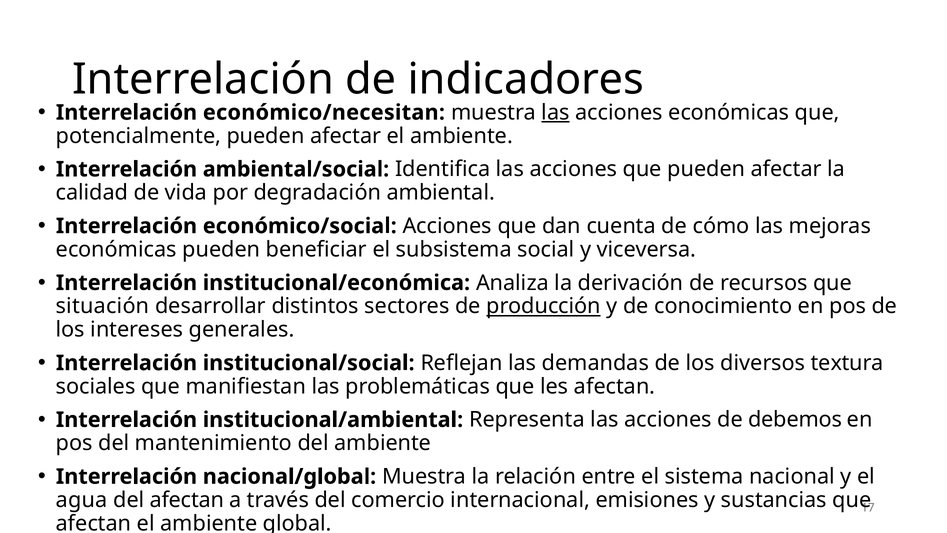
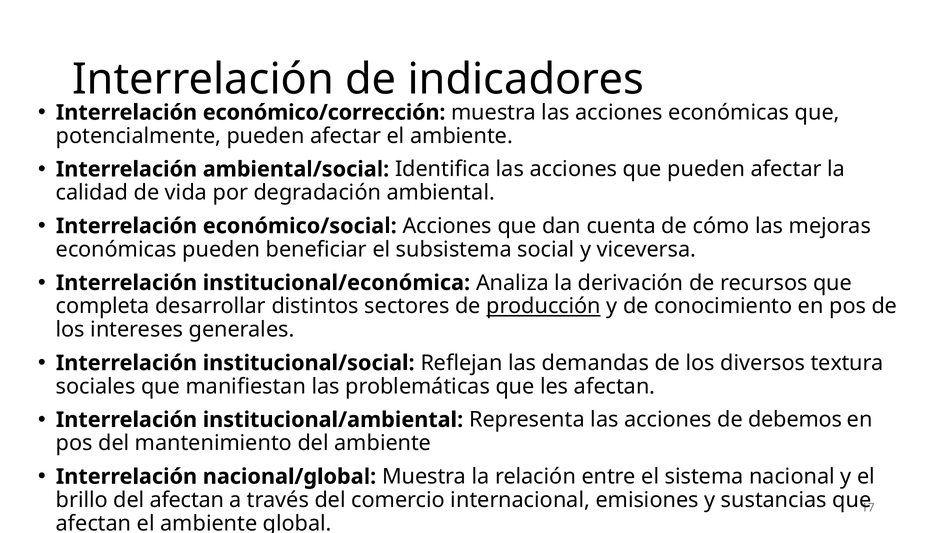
económico/necesitan: económico/necesitan -> económico/corrección
las at (556, 112) underline: present -> none
situación: situación -> completa
agua: agua -> brillo
